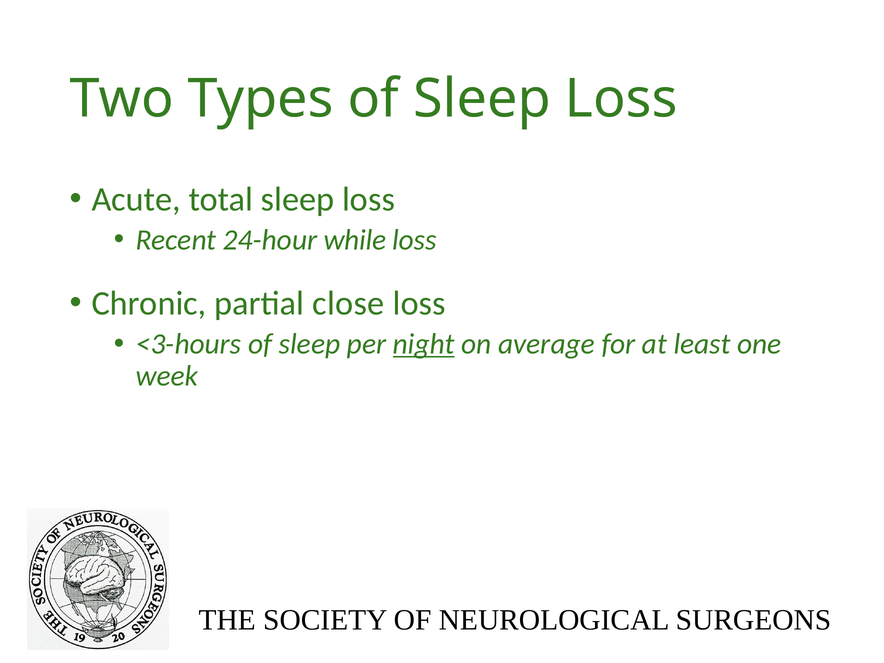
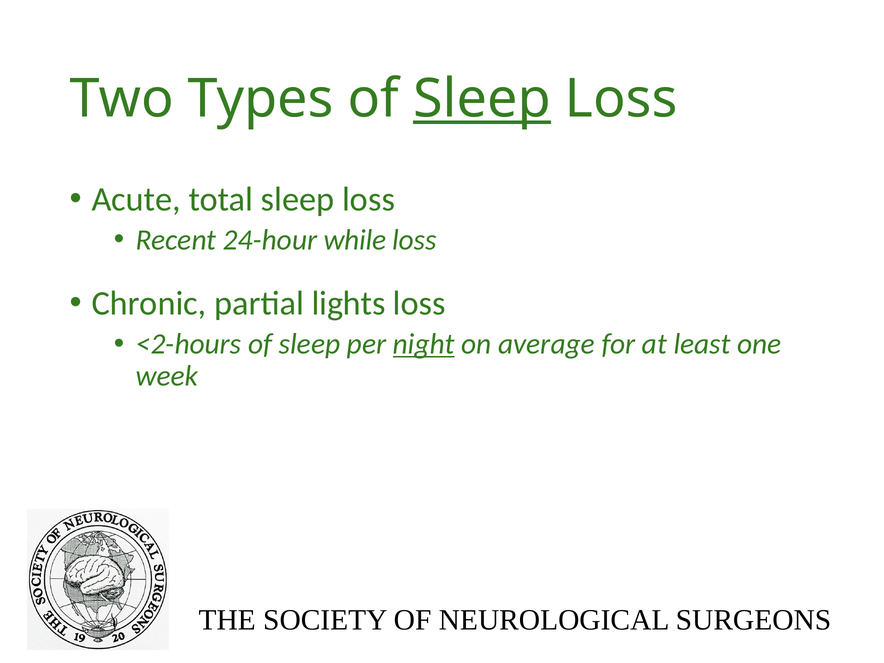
Sleep at (482, 99) underline: none -> present
close: close -> lights
<3-hours: <3-hours -> <2-hours
